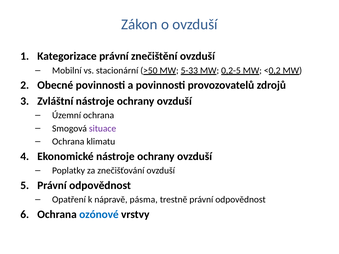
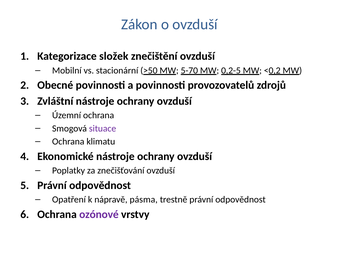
Kategorizace právní: právní -> složek
5-33: 5-33 -> 5-70
ozónové colour: blue -> purple
